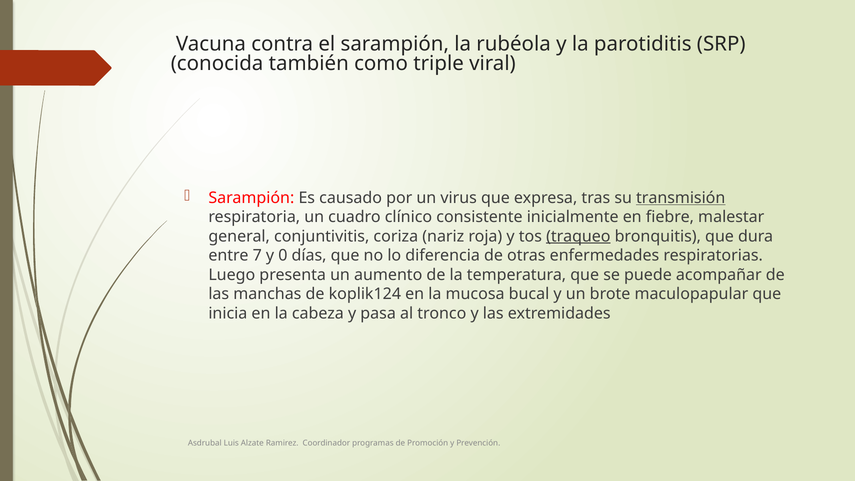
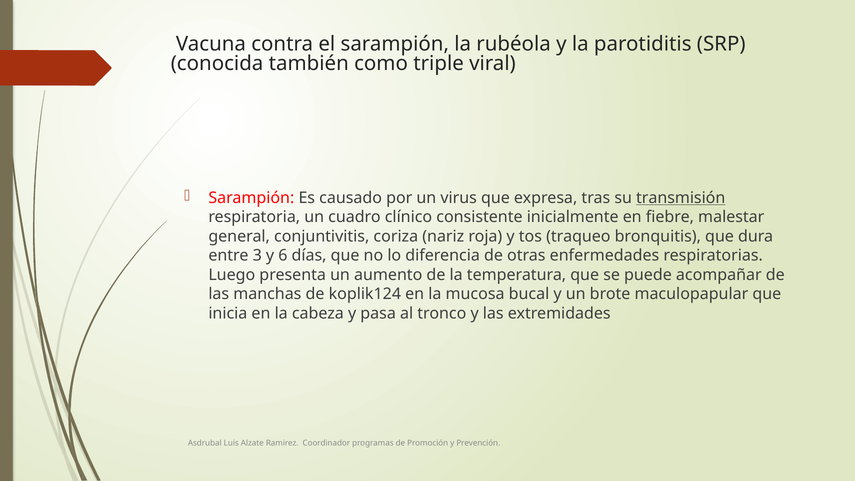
traqueo underline: present -> none
7: 7 -> 3
0: 0 -> 6
